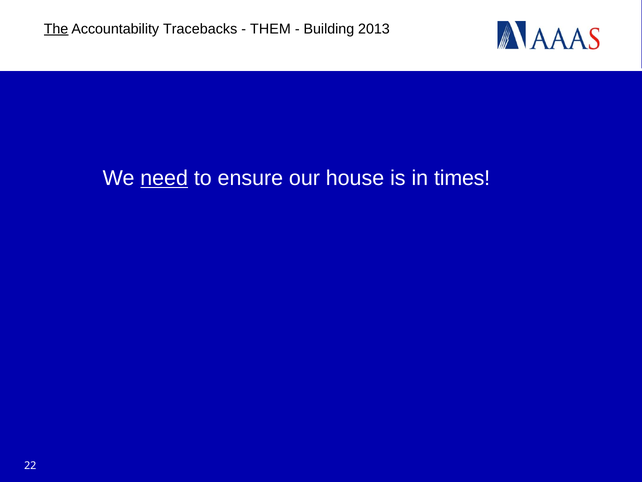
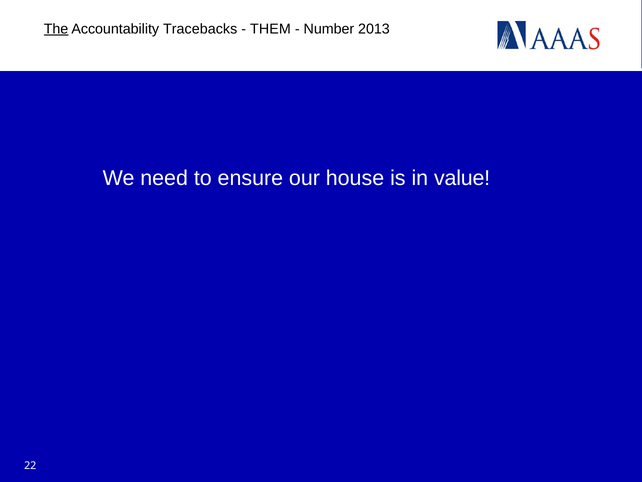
Building: Building -> Number
need underline: present -> none
times: times -> value
